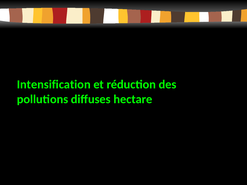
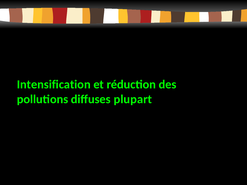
hectare: hectare -> plupart
